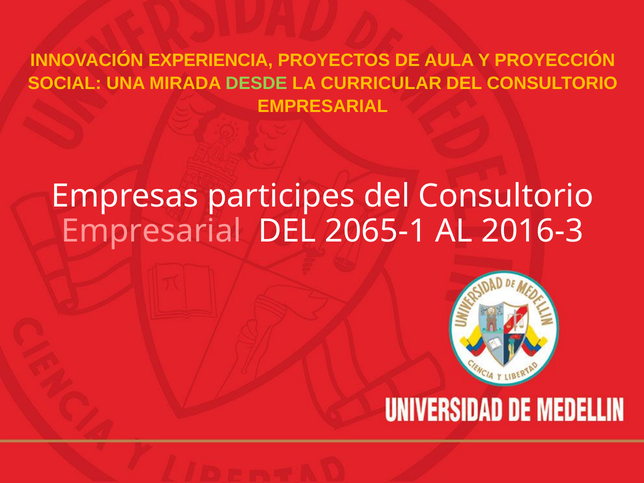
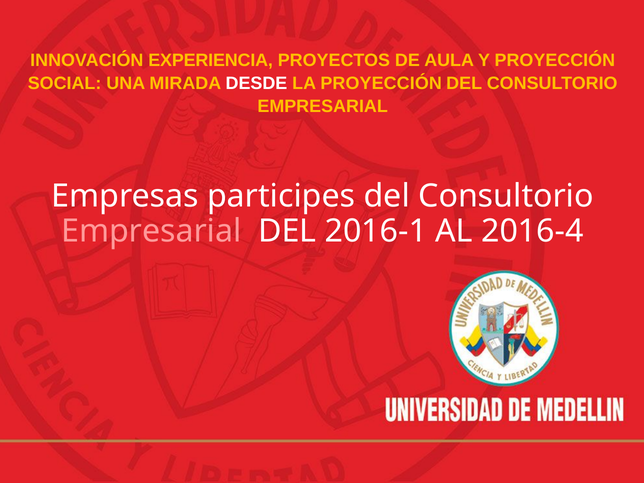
DESDE colour: light green -> white
LA CURRICULAR: CURRICULAR -> PROYECCIÓN
2065-1: 2065-1 -> 2016-1
2016-3: 2016-3 -> 2016-4
